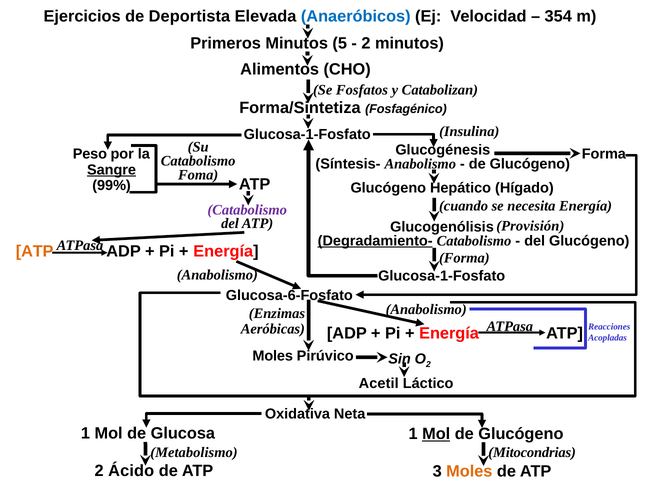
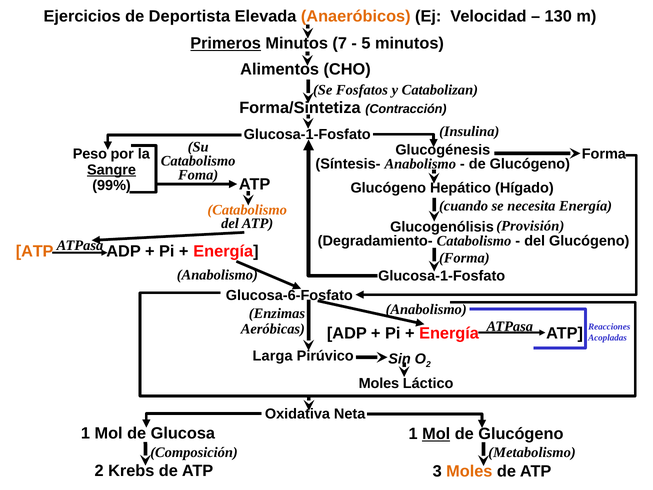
Anaeróbicos colour: blue -> orange
354: 354 -> 130
Primeros underline: none -> present
5: 5 -> 7
2 at (366, 43): 2 -> 5
Fosfagénico: Fosfagénico -> Contracción
Catabolismo at (247, 210) colour: purple -> orange
Degradamiento- underline: present -> none
Moles at (273, 356): Moles -> Larga
Acetil at (379, 383): Acetil -> Moles
Metabolismo: Metabolismo -> Composición
Mitocondrias: Mitocondrias -> Metabolismo
Ácido: Ácido -> Krebs
